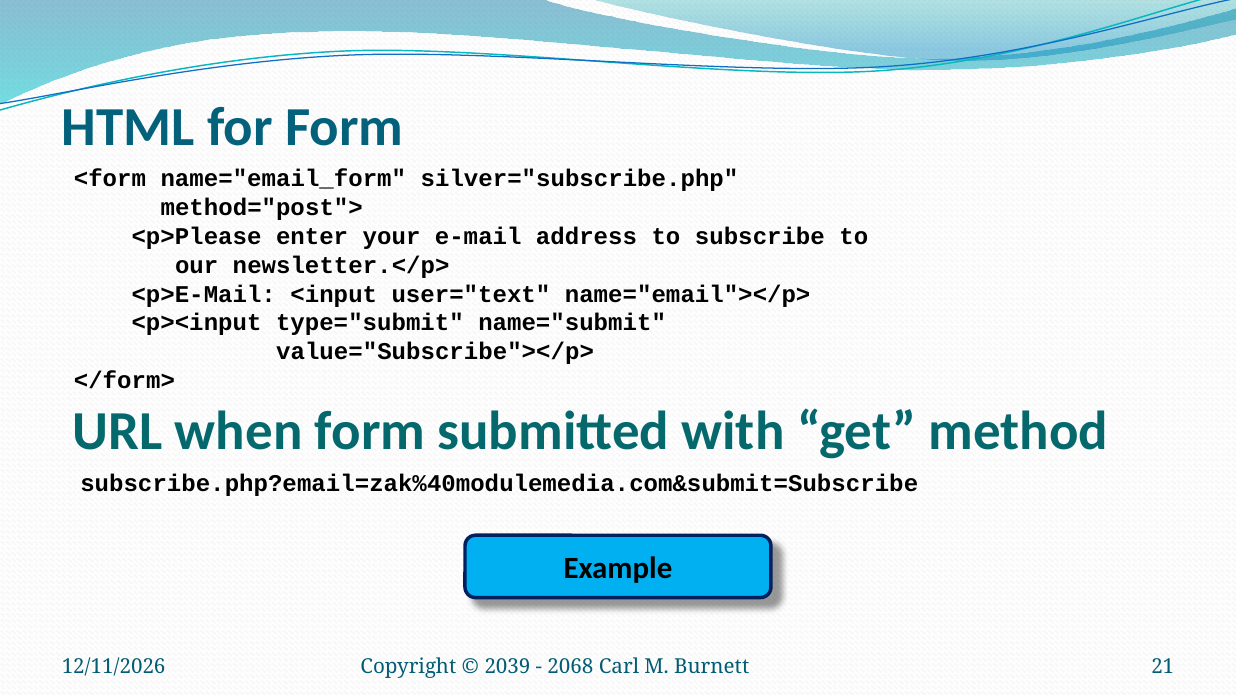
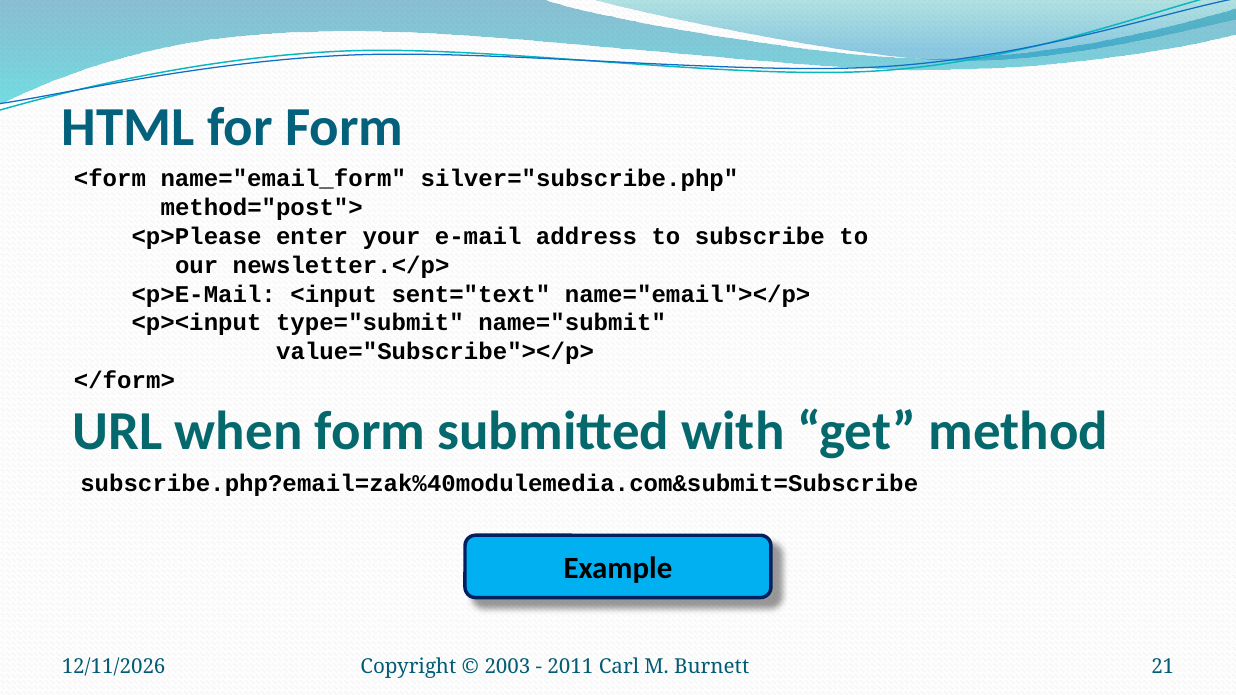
user="text: user="text -> sent="text
2039: 2039 -> 2003
2068: 2068 -> 2011
